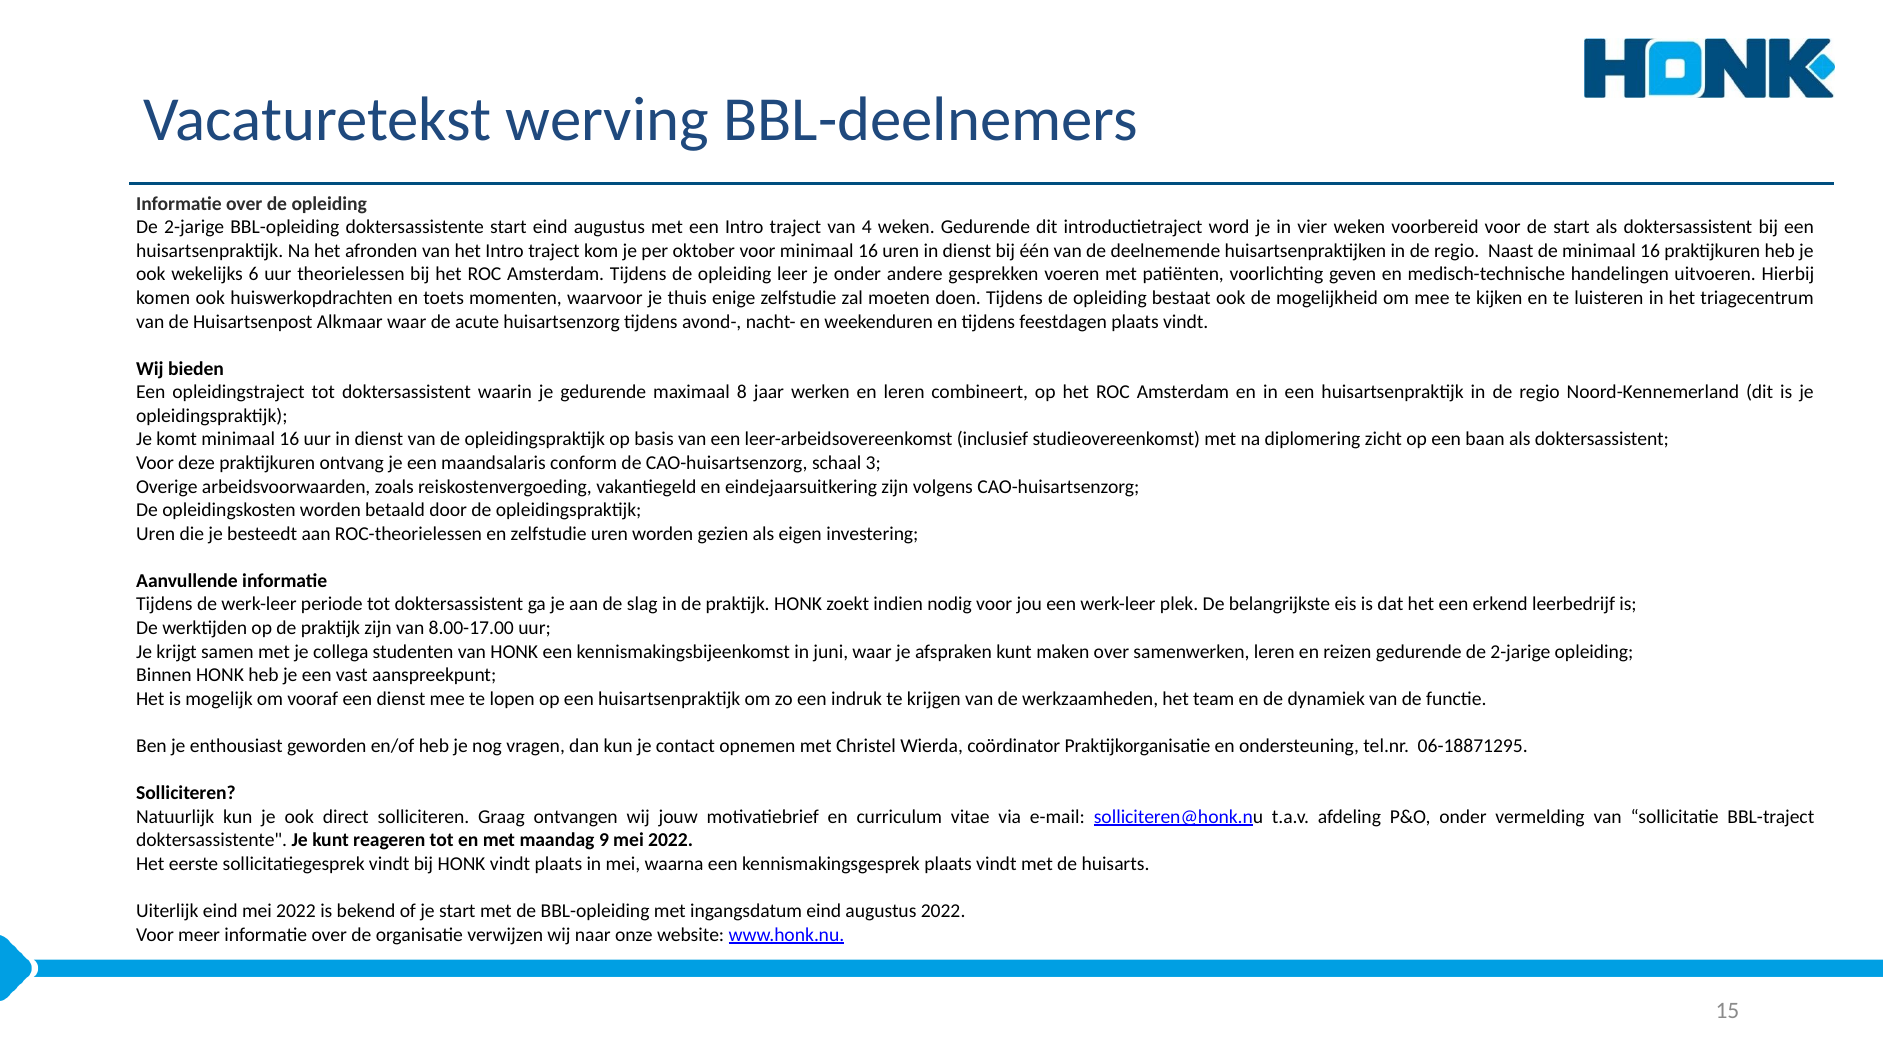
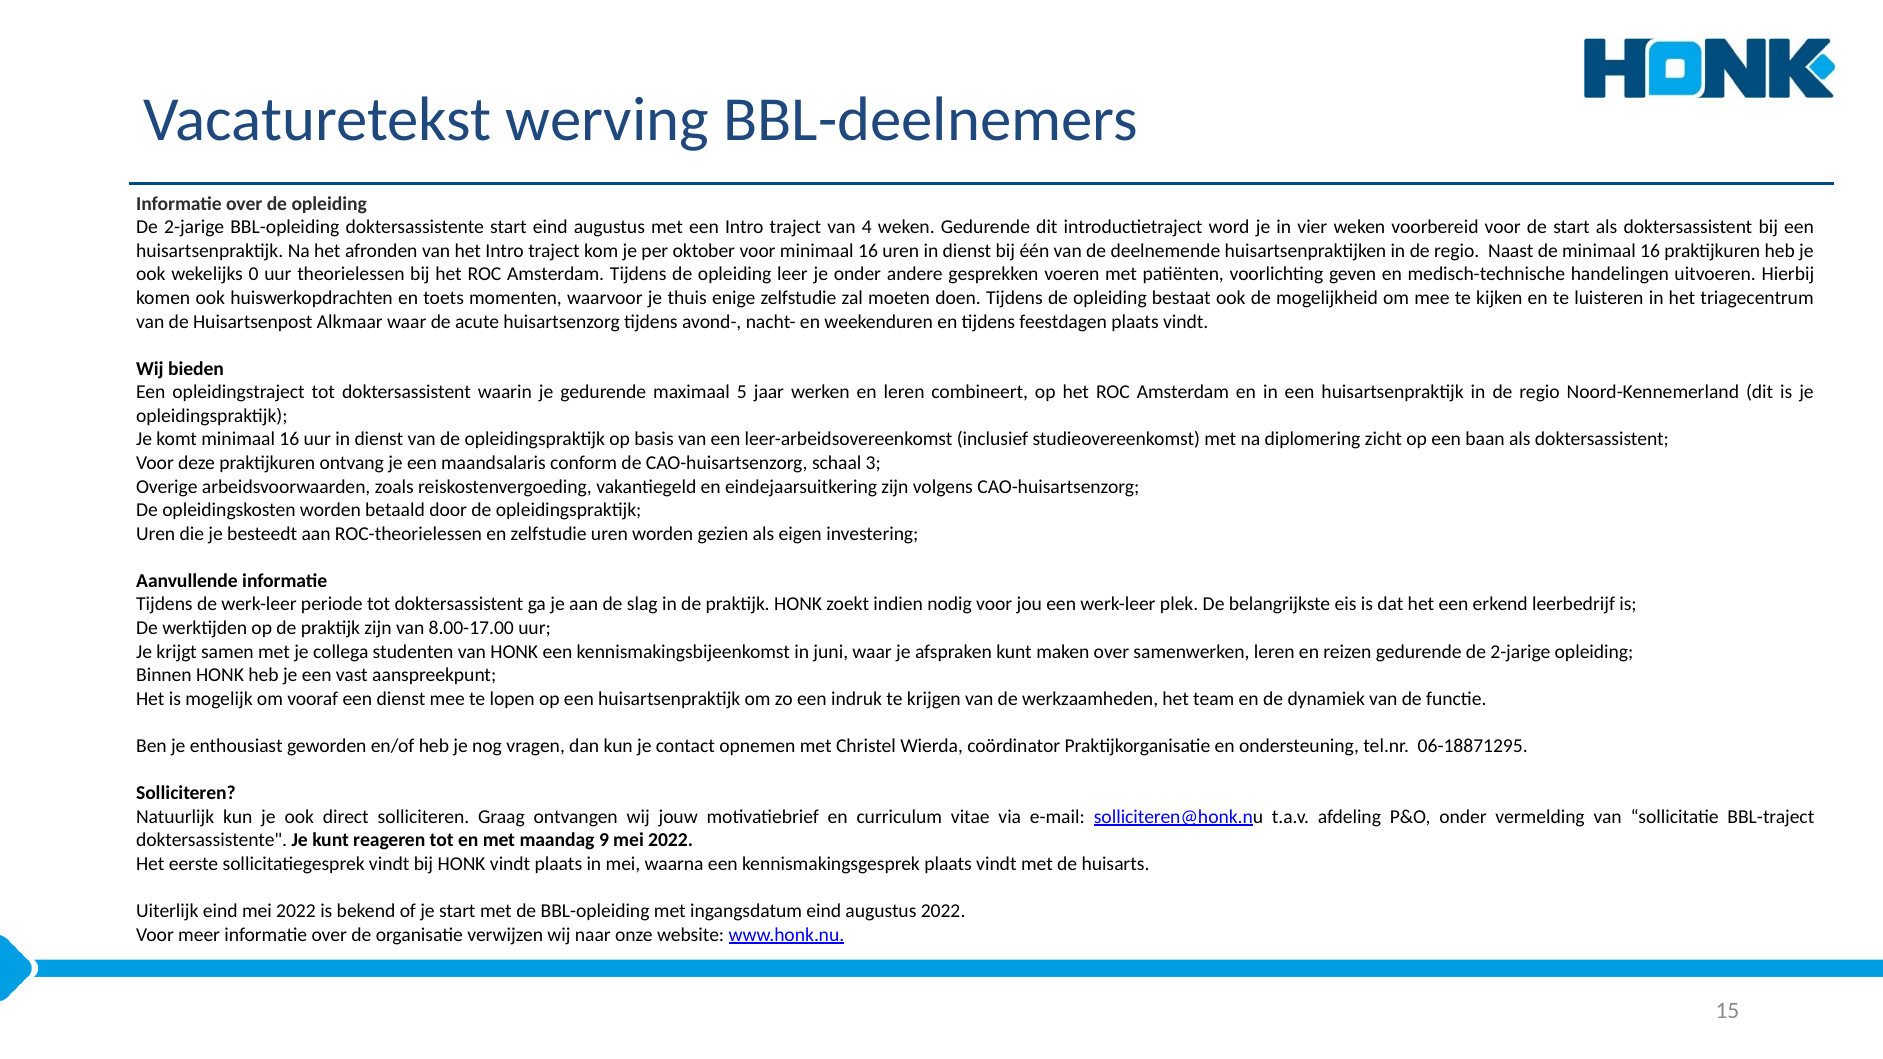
6: 6 -> 0
8: 8 -> 5
